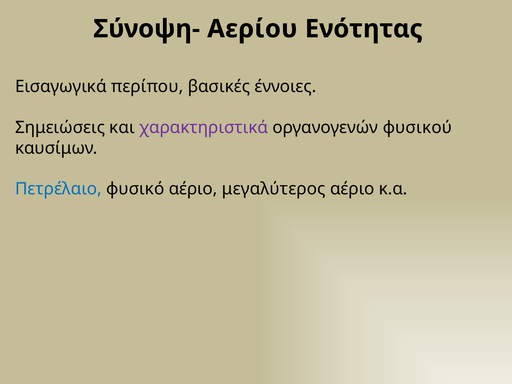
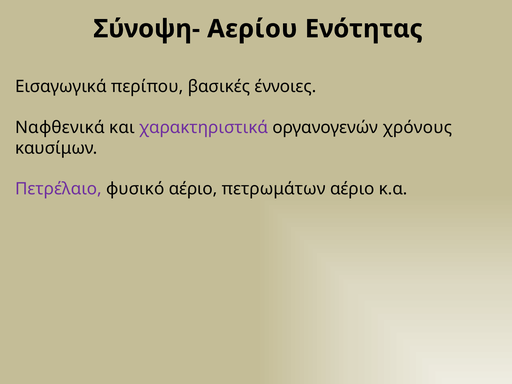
Σημειώσεις: Σημειώσεις -> Ναφθενικά
φυσικού: φυσικού -> χρόνους
Πετρέλαιο colour: blue -> purple
μεγαλύτερος: μεγαλύτερος -> πετρωμάτων
